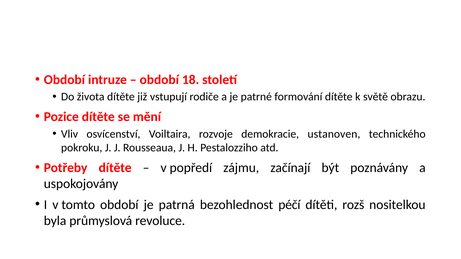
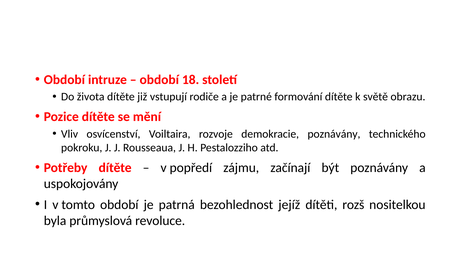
demokracie ustanoven: ustanoven -> poznávány
péčí: péčí -> jejíž
